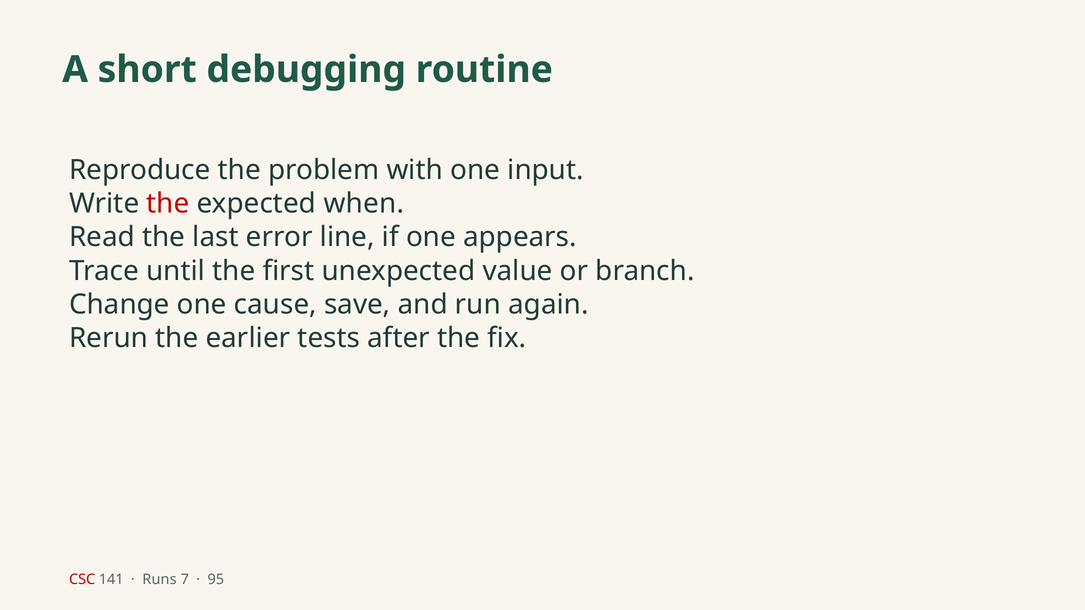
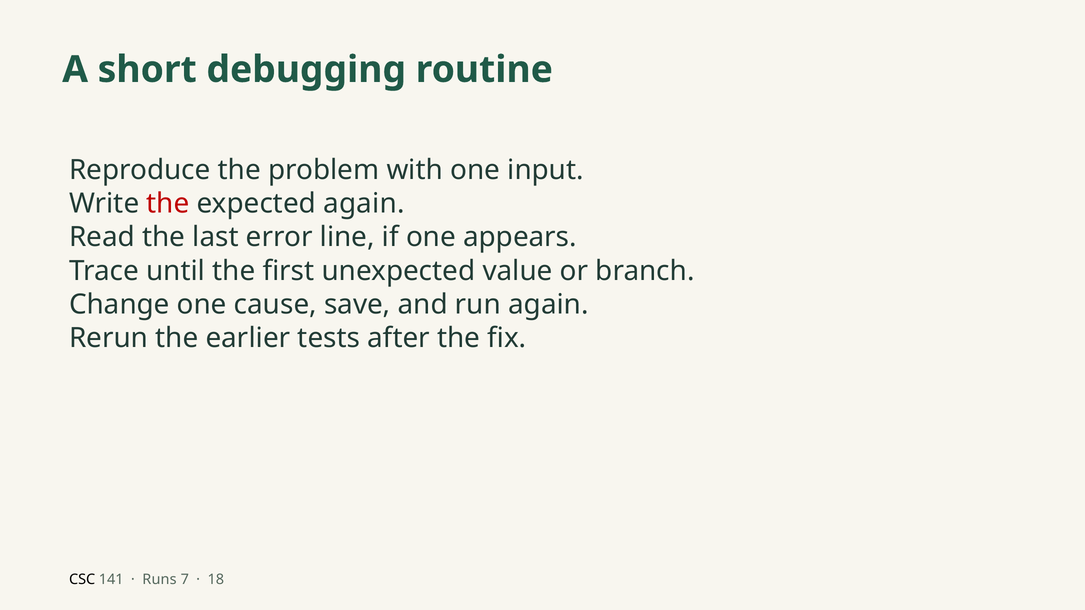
expected when: when -> again
CSC colour: red -> black
95: 95 -> 18
